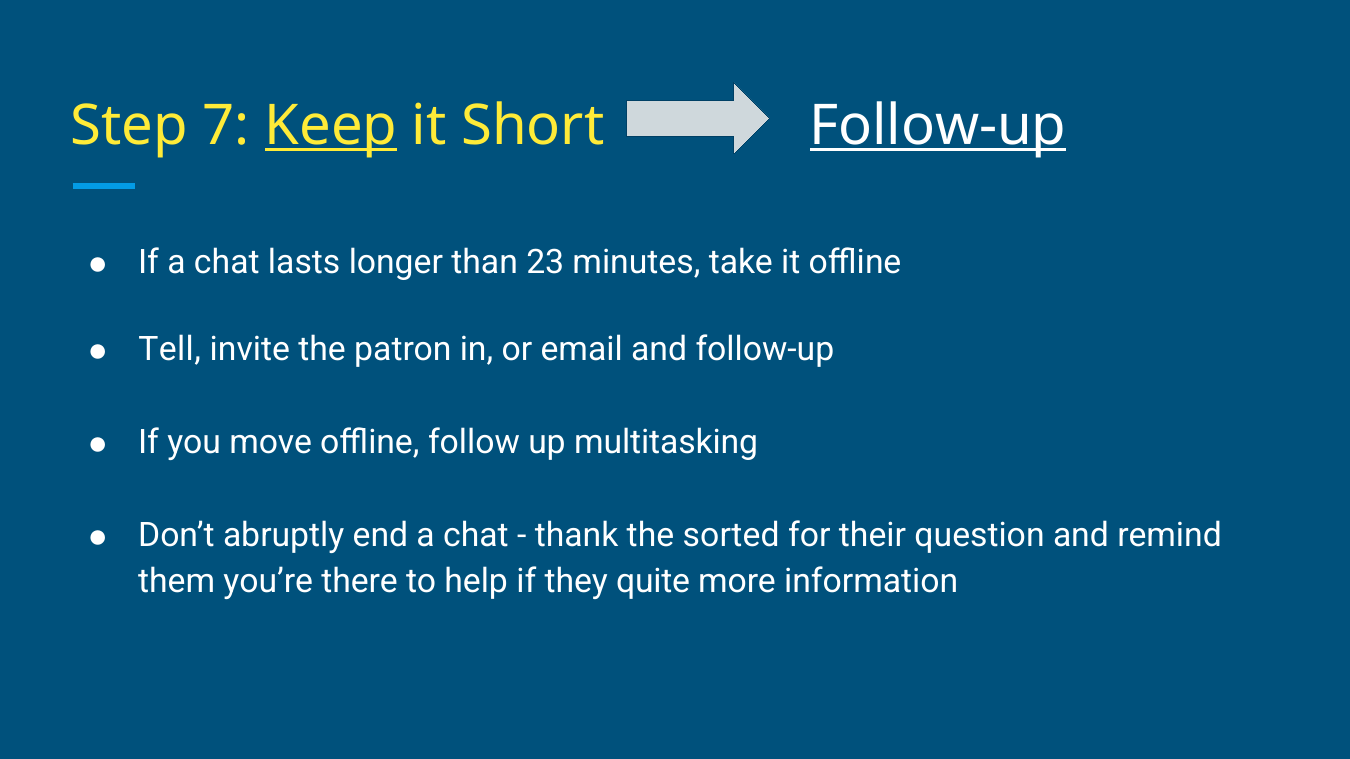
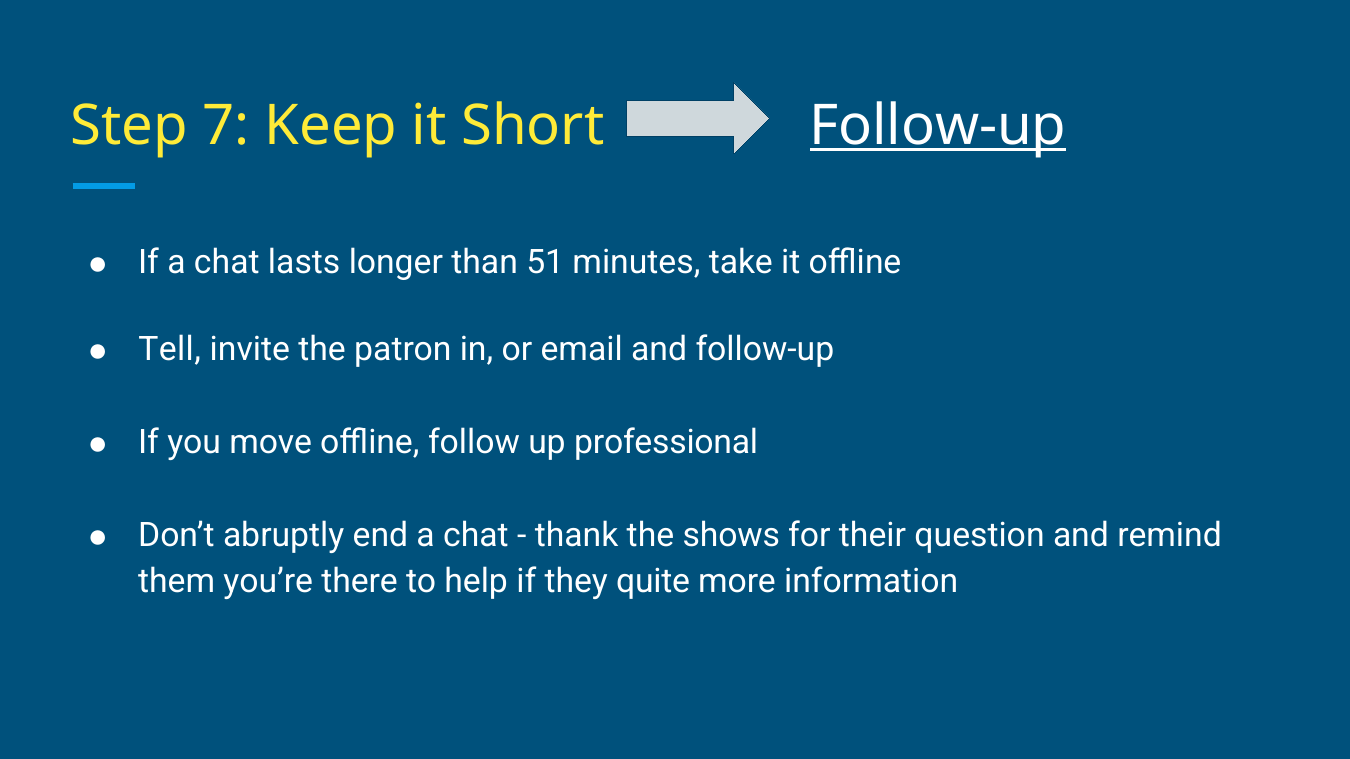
Keep underline: present -> none
23: 23 -> 51
multitasking: multitasking -> professional
sorted: sorted -> shows
